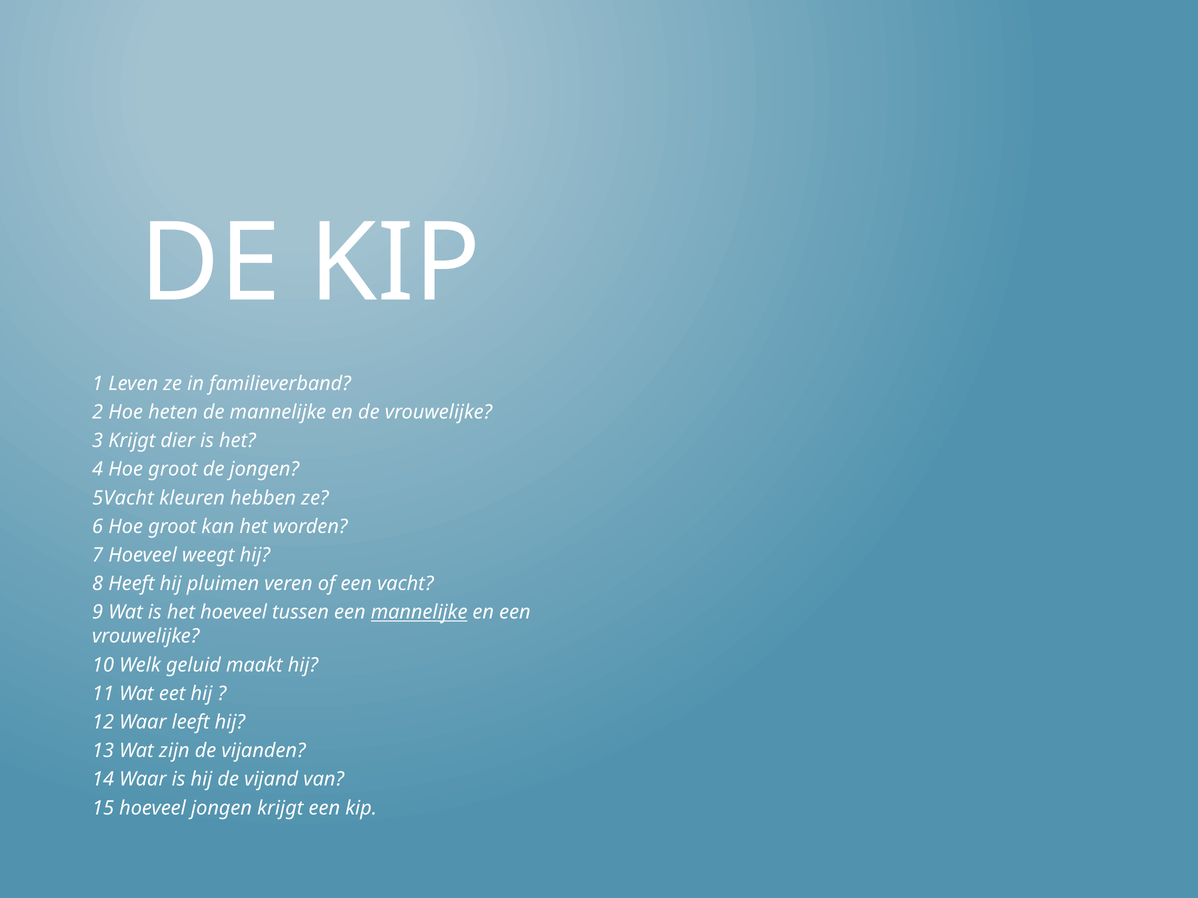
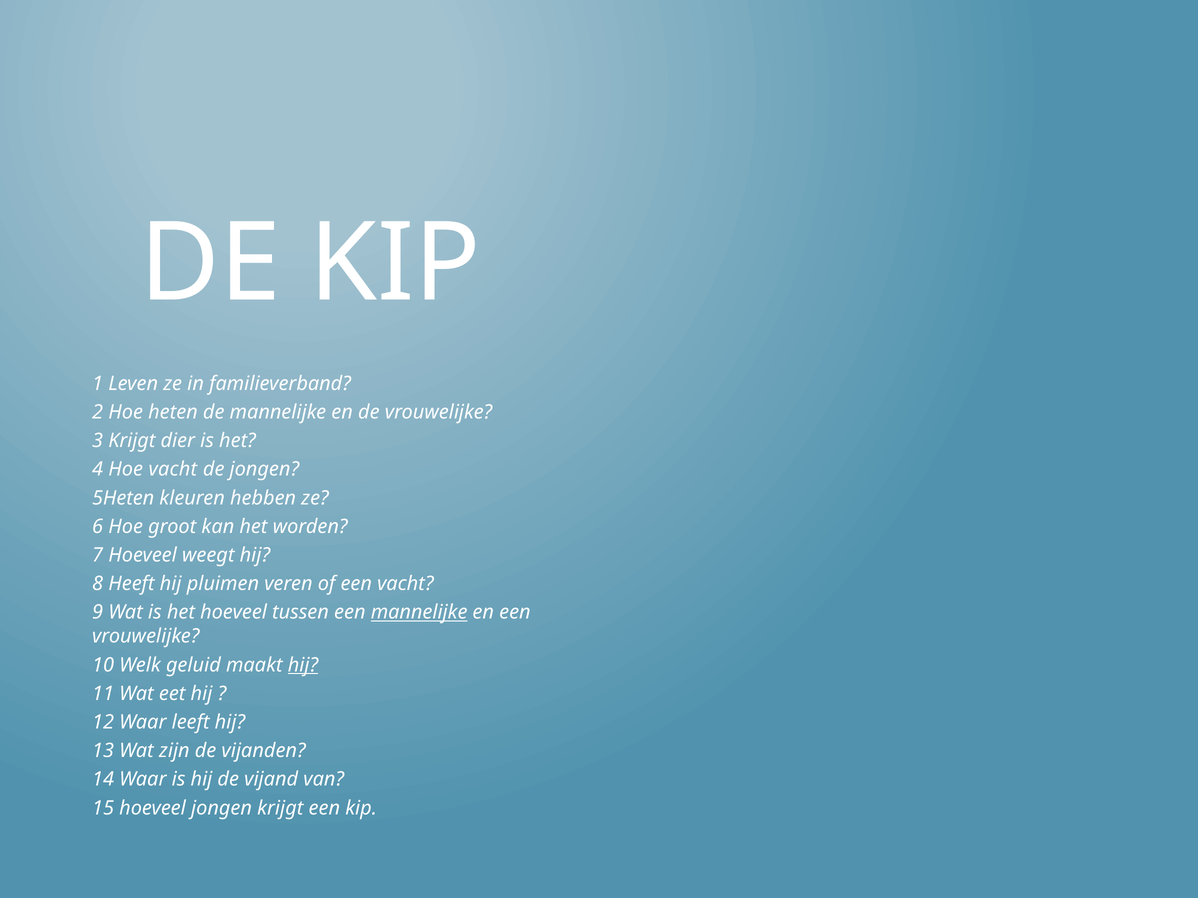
4 Hoe groot: groot -> vacht
5Vacht: 5Vacht -> 5Heten
hij at (303, 665) underline: none -> present
